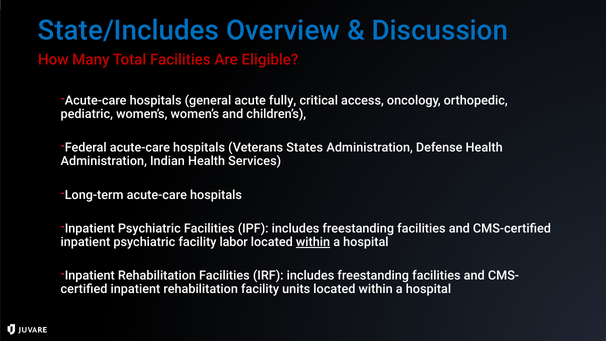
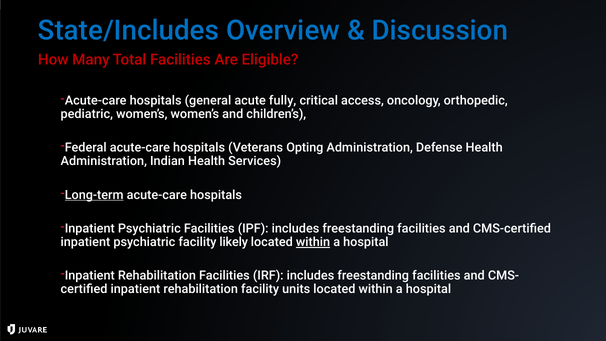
States: States -> Opting
Long-term underline: none -> present
labor: labor -> likely
